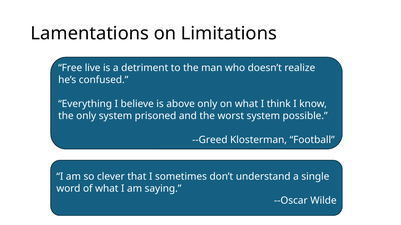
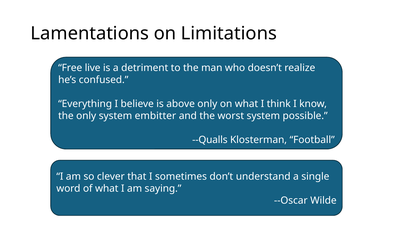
prisoned: prisoned -> embitter
--Greed: --Greed -> --Qualls
